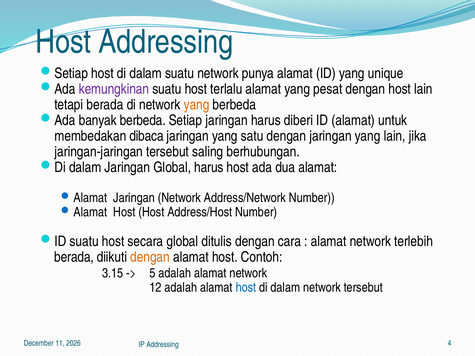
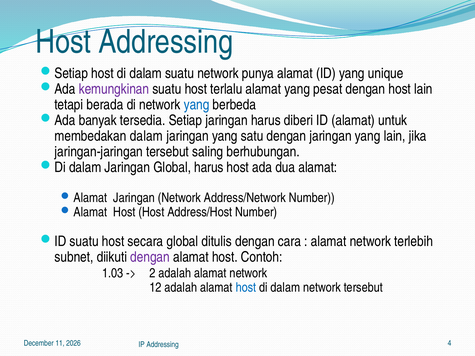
yang at (197, 105) colour: orange -> blue
banyak berbeda: berbeda -> tersedia
membedakan dibaca: dibaca -> dalam
berada at (74, 257): berada -> subnet
dengan at (150, 257) colour: orange -> purple
3.15: 3.15 -> 1.03
5: 5 -> 2
